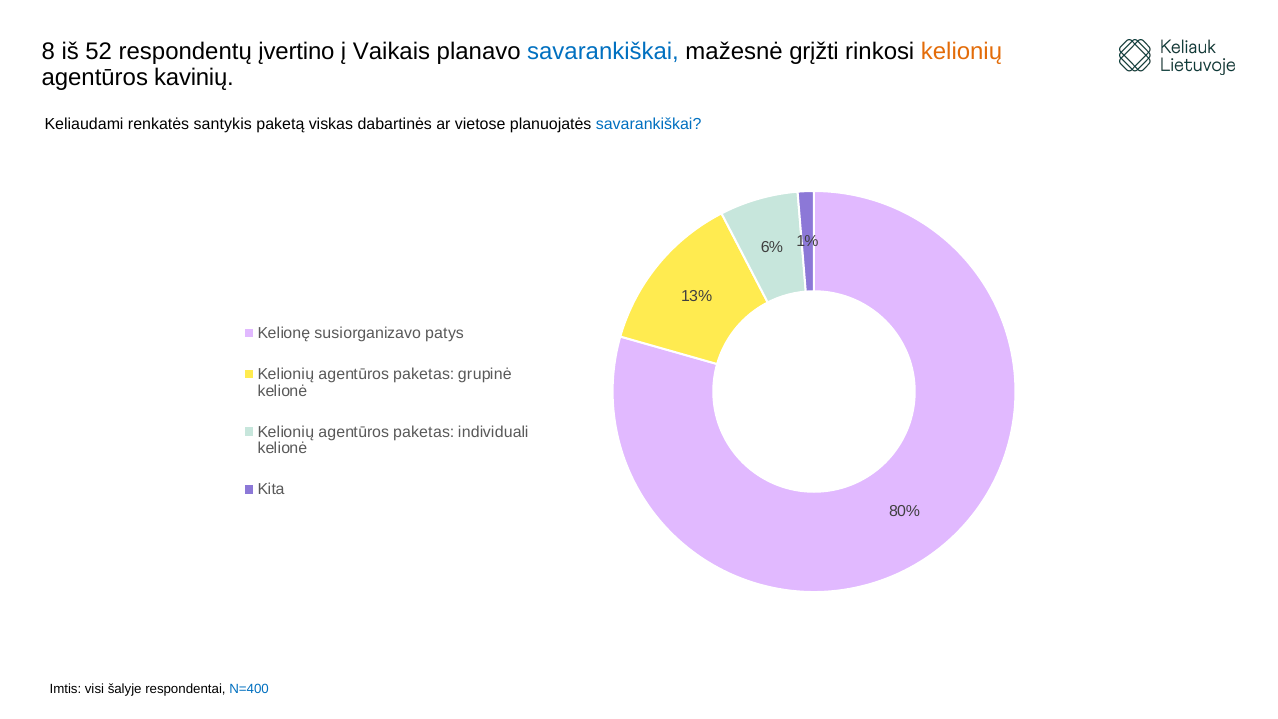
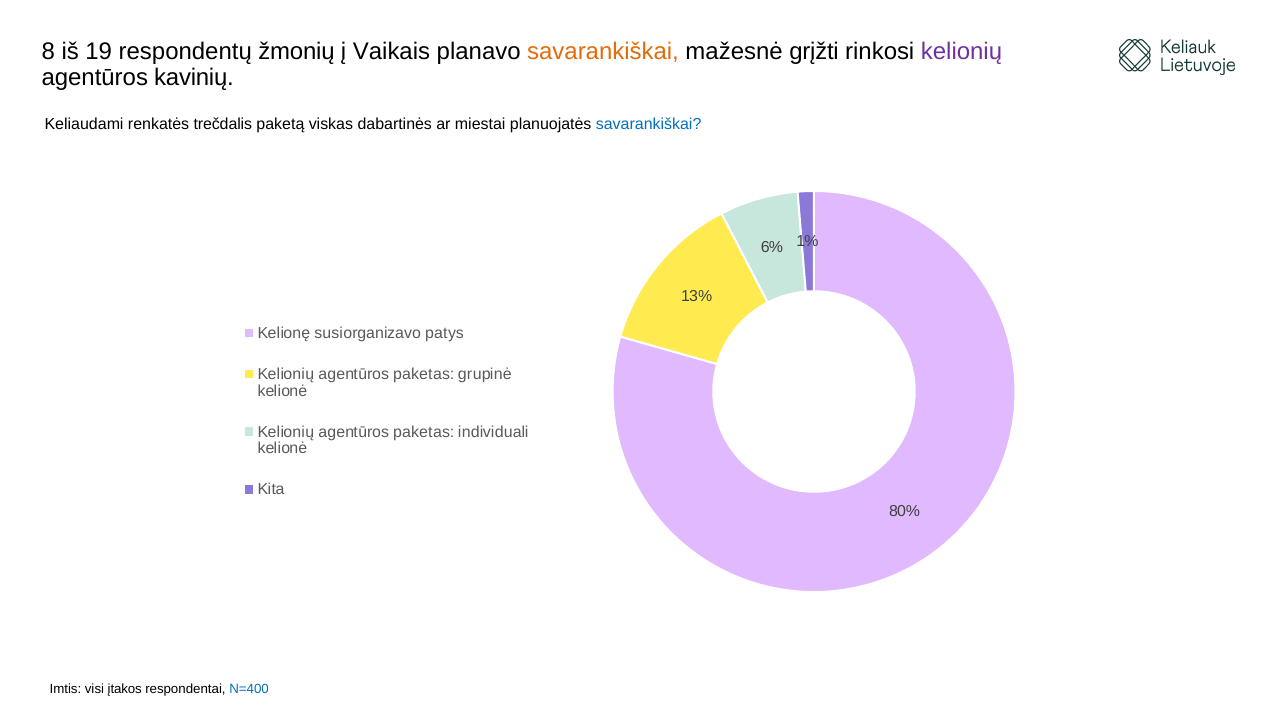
52: 52 -> 19
įvertino: įvertino -> žmonių
savarankiškai at (603, 51) colour: blue -> orange
kelionių at (962, 51) colour: orange -> purple
santykis: santykis -> trečdalis
vietose: vietose -> miestai
šalyje: šalyje -> įtakos
